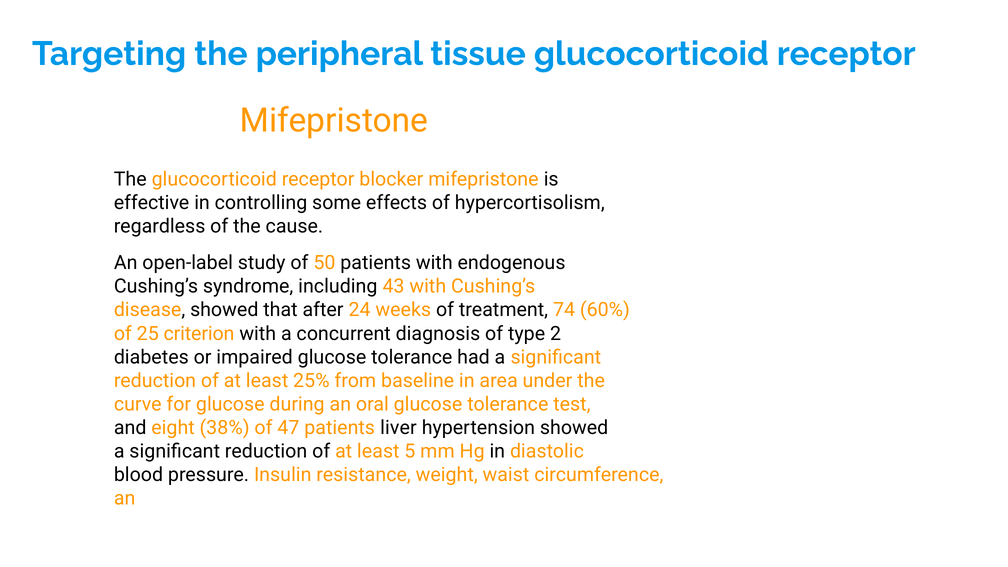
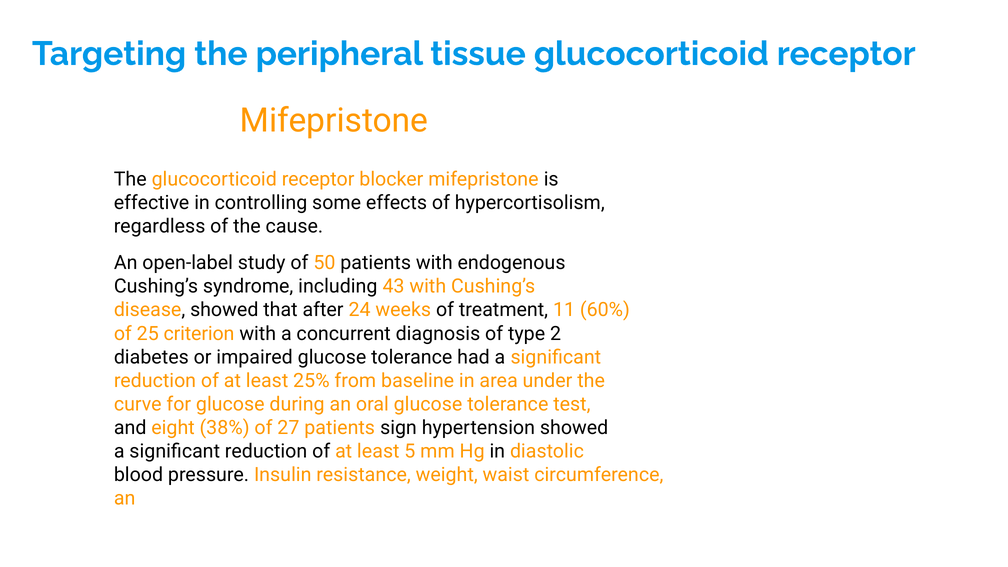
74: 74 -> 11
47: 47 -> 27
liver: liver -> sign
